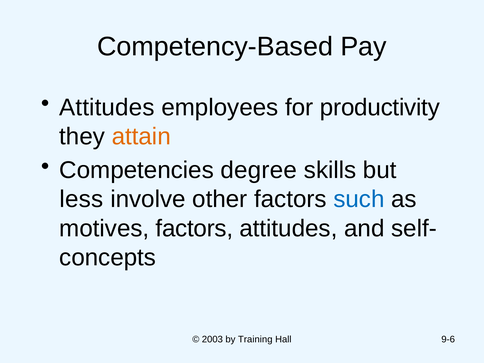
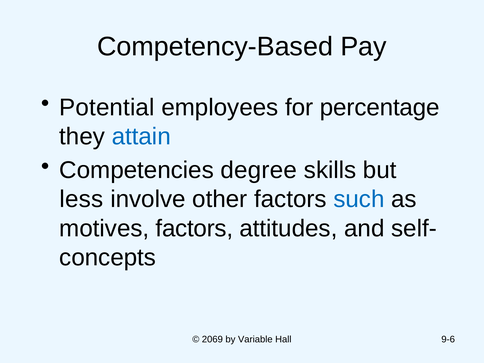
Attitudes at (107, 107): Attitudes -> Potential
productivity: productivity -> percentage
attain colour: orange -> blue
2003: 2003 -> 2069
Training: Training -> Variable
